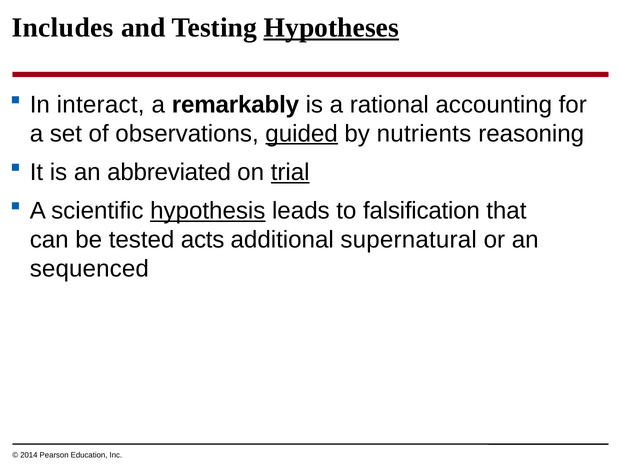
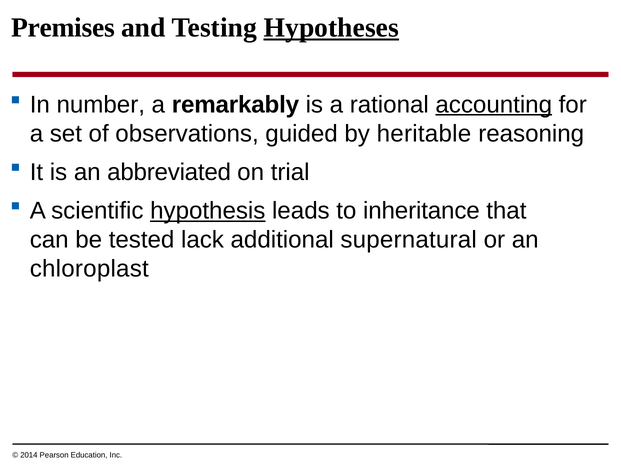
Includes: Includes -> Premises
interact: interact -> number
accounting underline: none -> present
guided underline: present -> none
nutrients: nutrients -> heritable
trial underline: present -> none
falsification: falsification -> inheritance
acts: acts -> lack
sequenced: sequenced -> chloroplast
